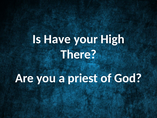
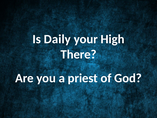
Have: Have -> Daily
